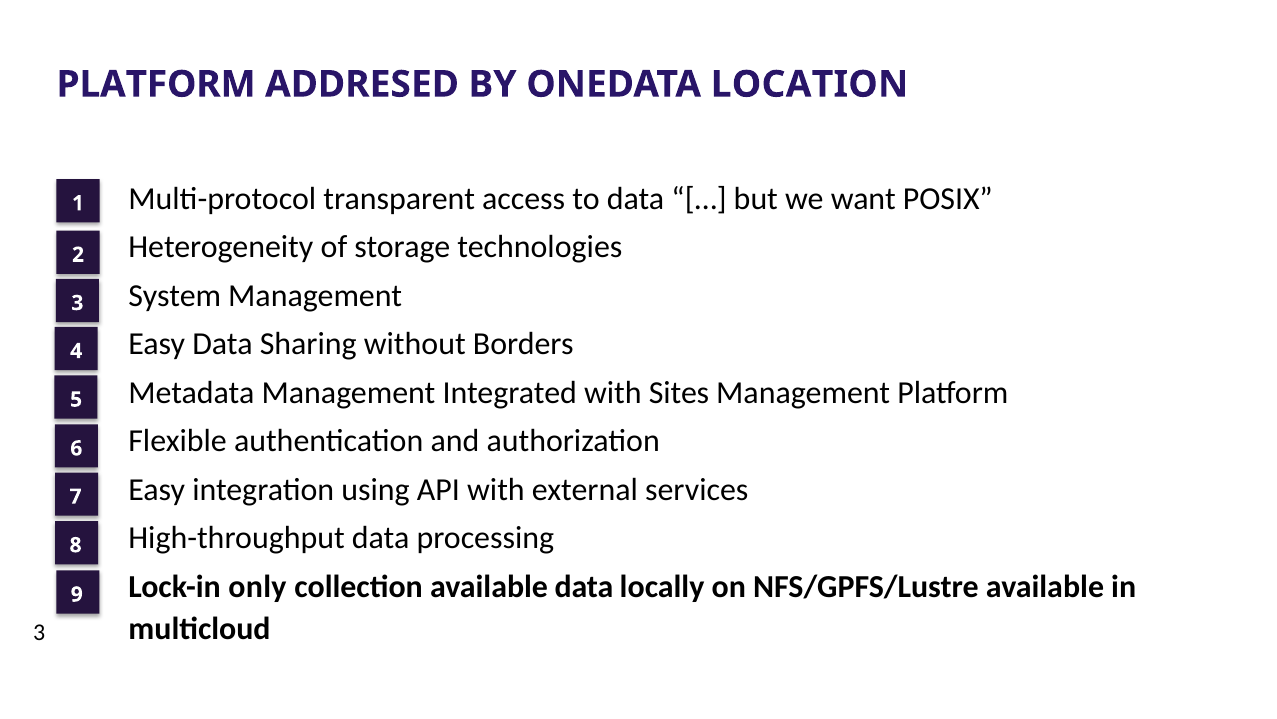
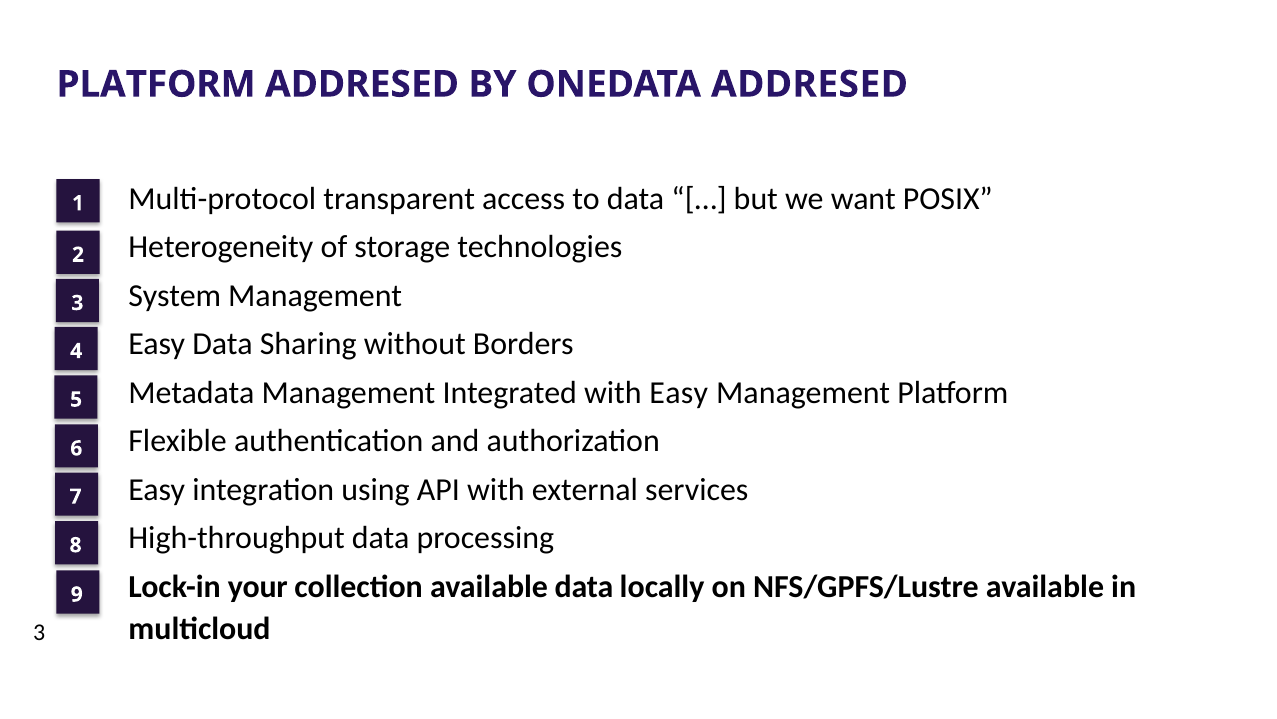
ONEDATA LOCATION: LOCATION -> ADDRESED
with Sites: Sites -> Easy
only: only -> your
